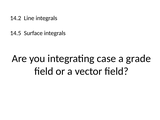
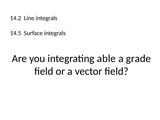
case: case -> able
